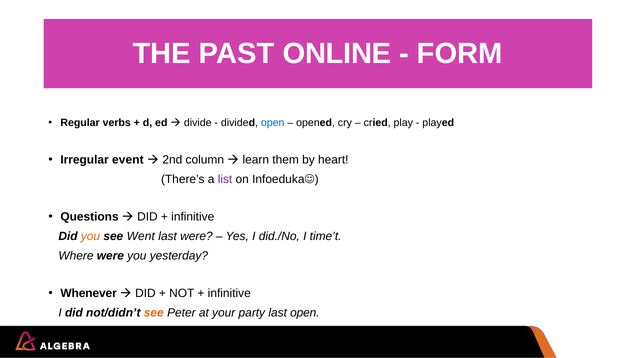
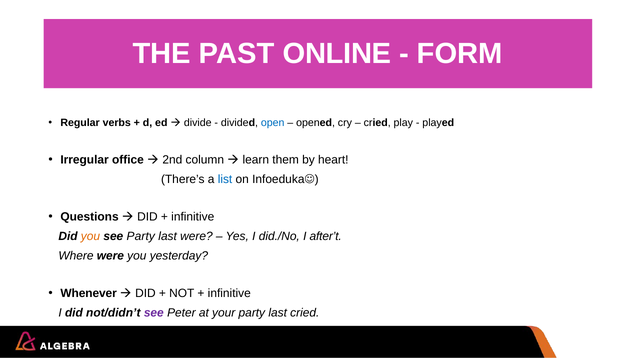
event: event -> office
list colour: purple -> blue
see Went: Went -> Party
time’t: time’t -> after’t
see at (154, 313) colour: orange -> purple
last open: open -> cried
